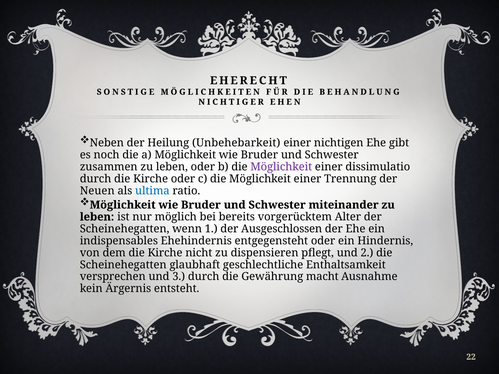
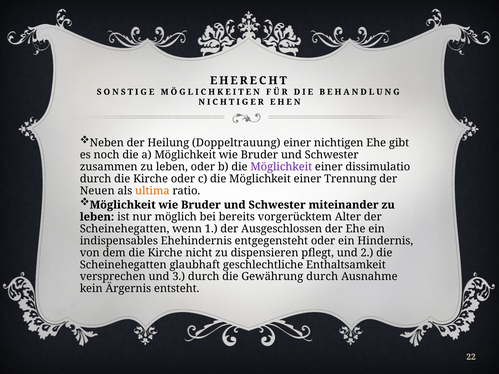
Unbehebarkeit: Unbehebarkeit -> Doppeltrauung
ultima colour: blue -> orange
Gewährung macht: macht -> durch
